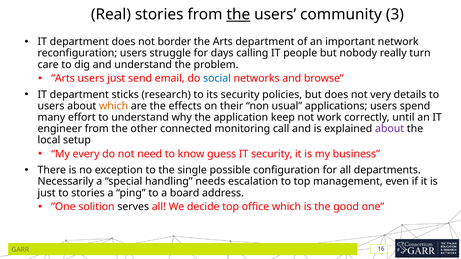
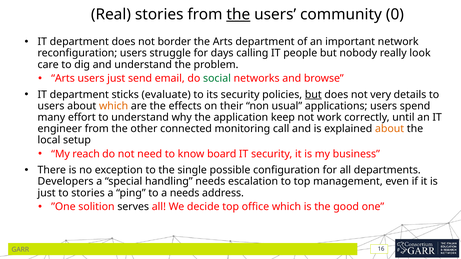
3: 3 -> 0
turn: turn -> look
social colour: blue -> green
research: research -> evaluate
but at (313, 95) underline: none -> present
about at (390, 129) colour: purple -> orange
every: every -> reach
guess: guess -> board
Necessarily: Necessarily -> Developers
a board: board -> needs
